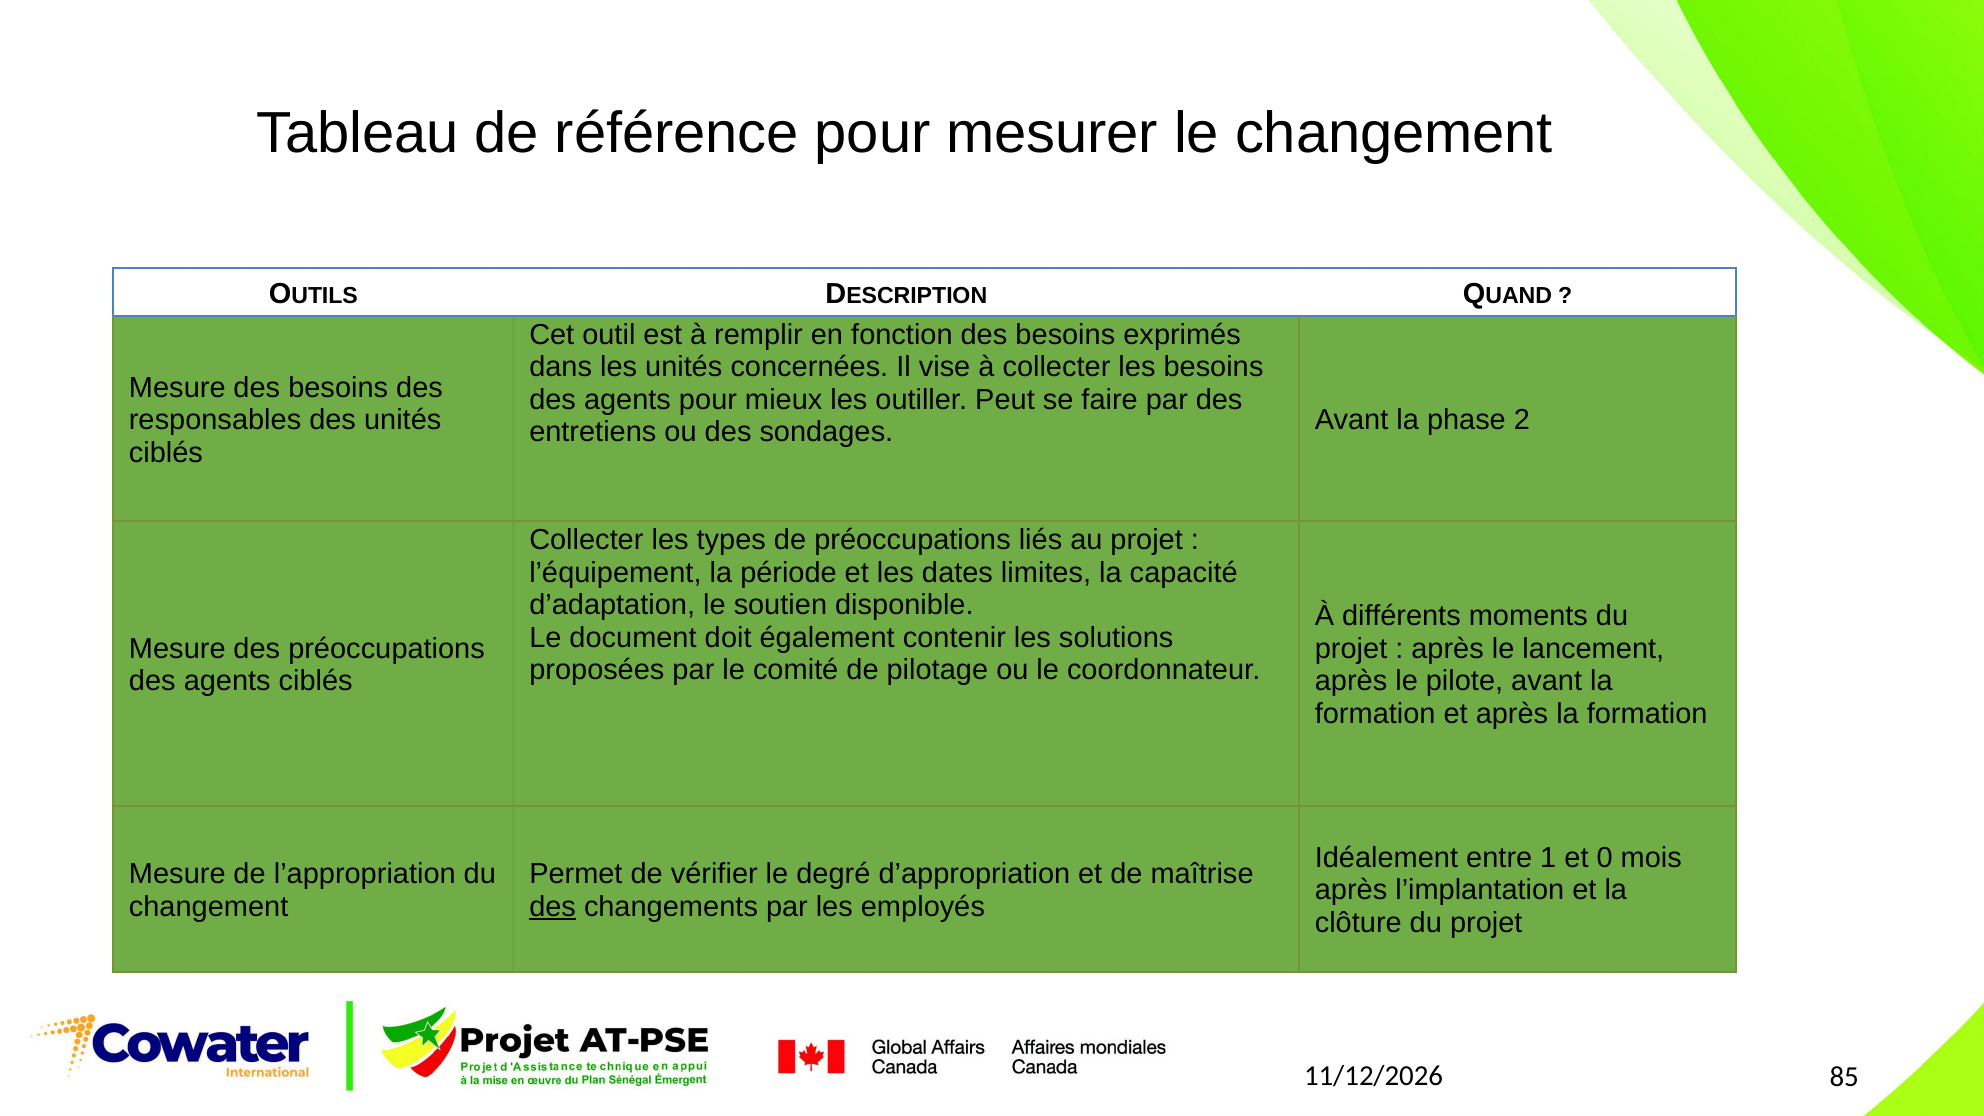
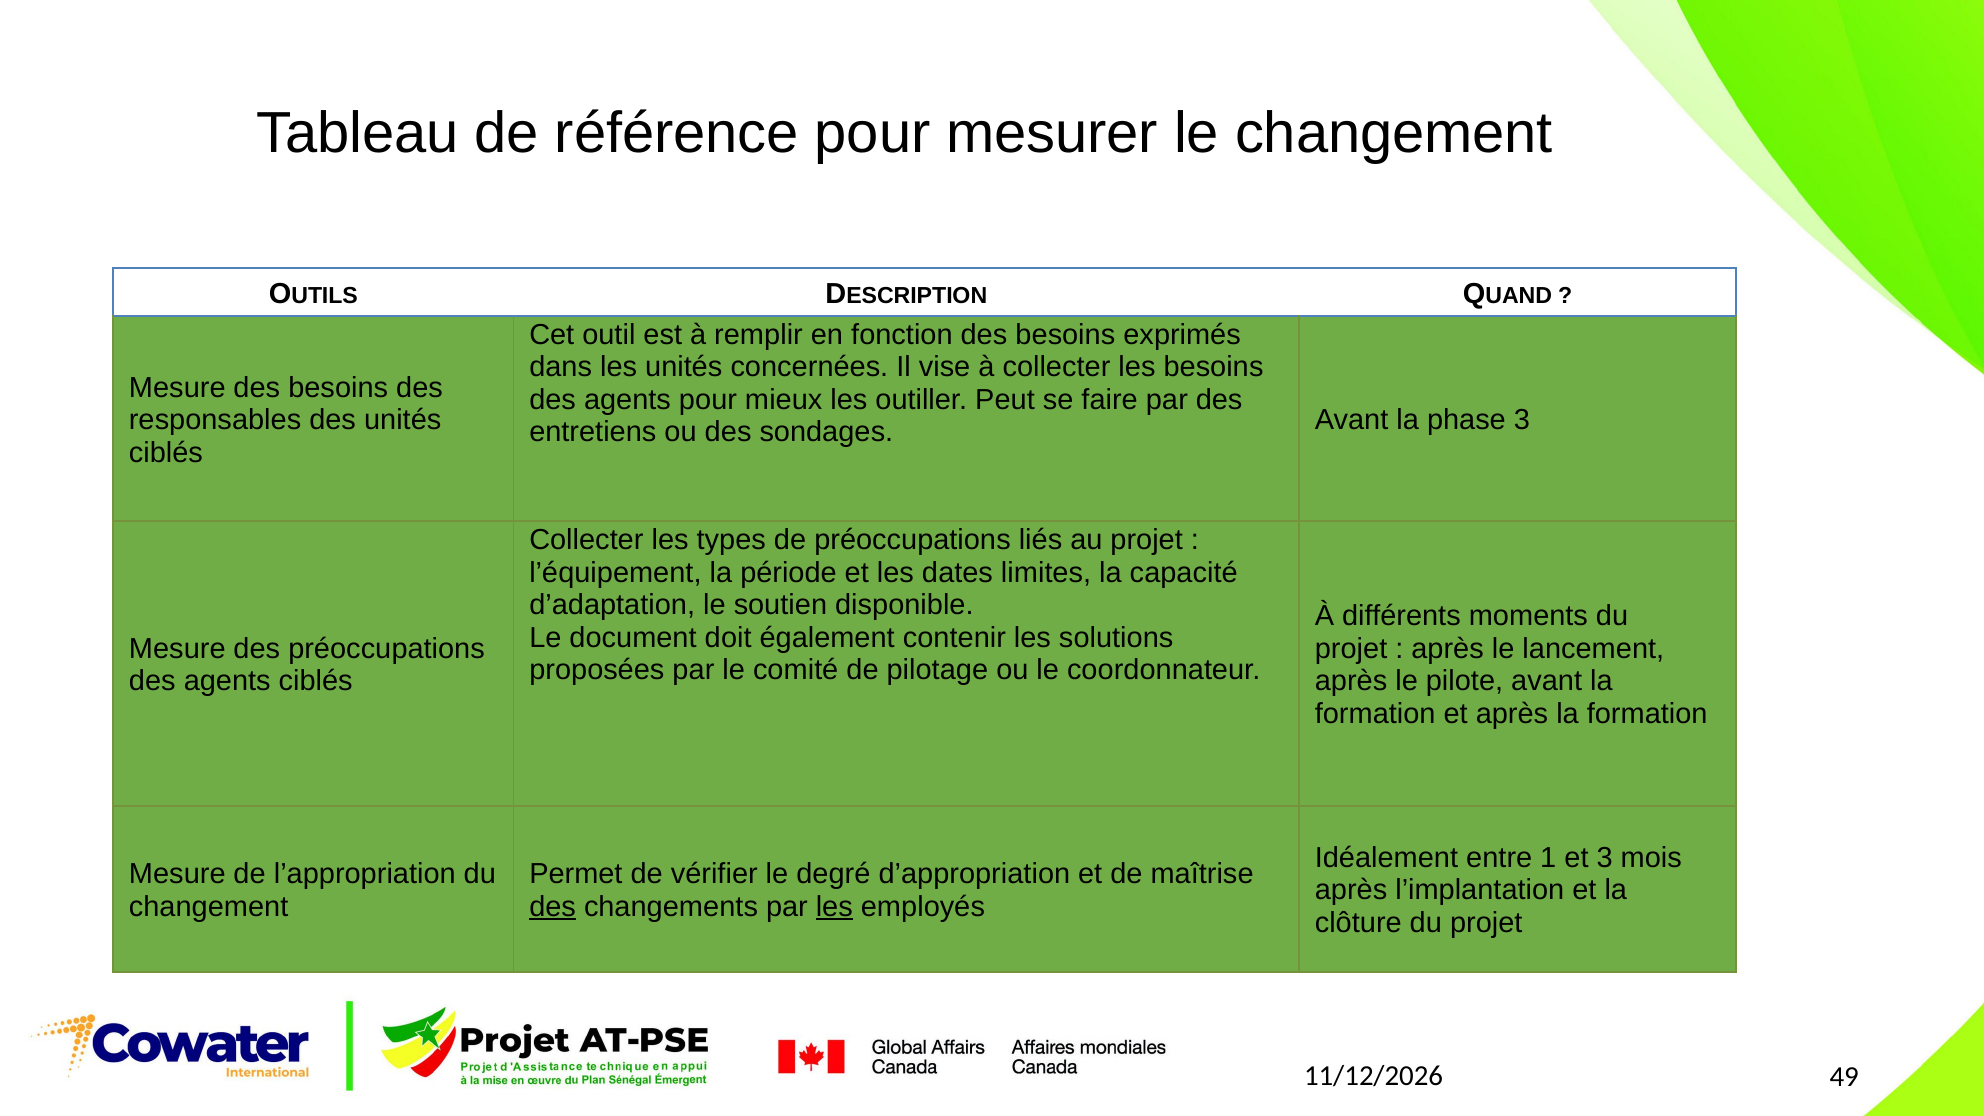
phase 2: 2 -> 3
et 0: 0 -> 3
les at (834, 907) underline: none -> present
85: 85 -> 49
